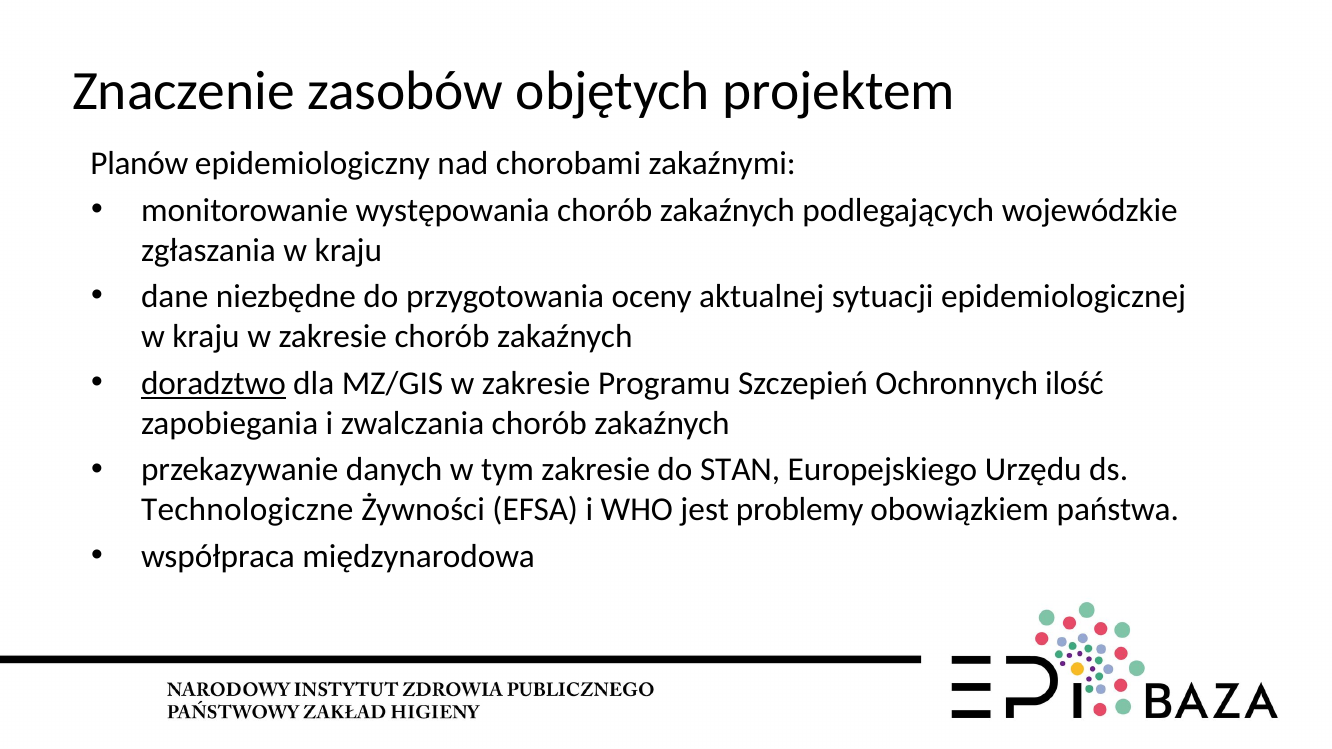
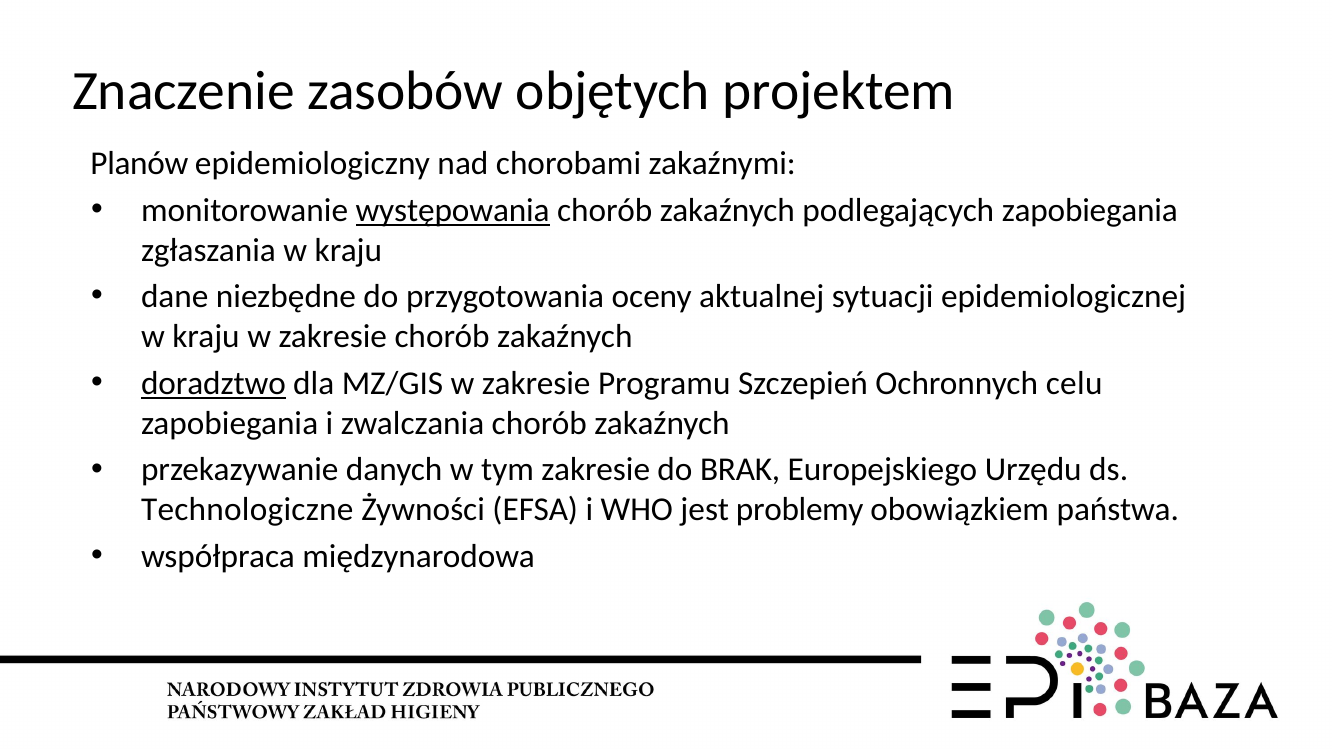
występowania underline: none -> present
podlegających wojewódzkie: wojewódzkie -> zapobiegania
ilość: ilość -> celu
STAN: STAN -> BRAK
